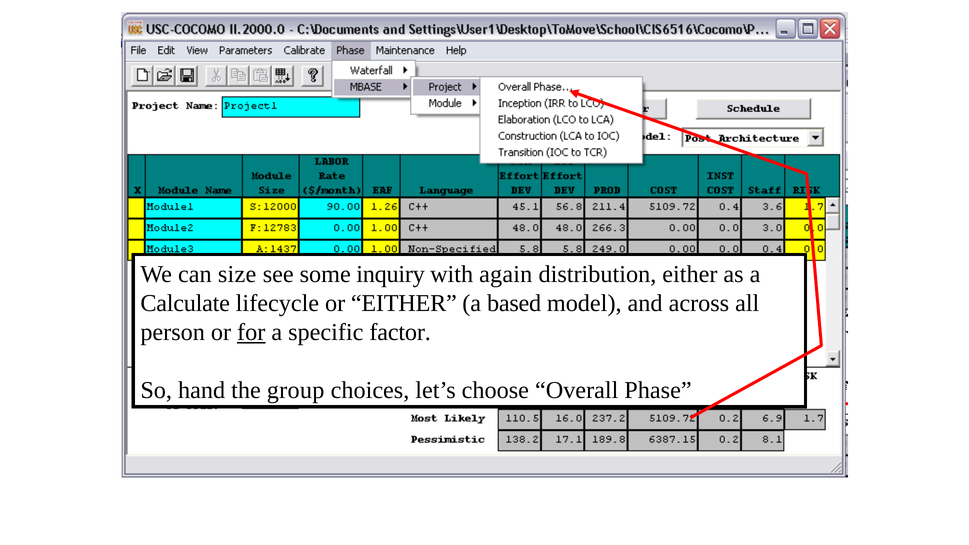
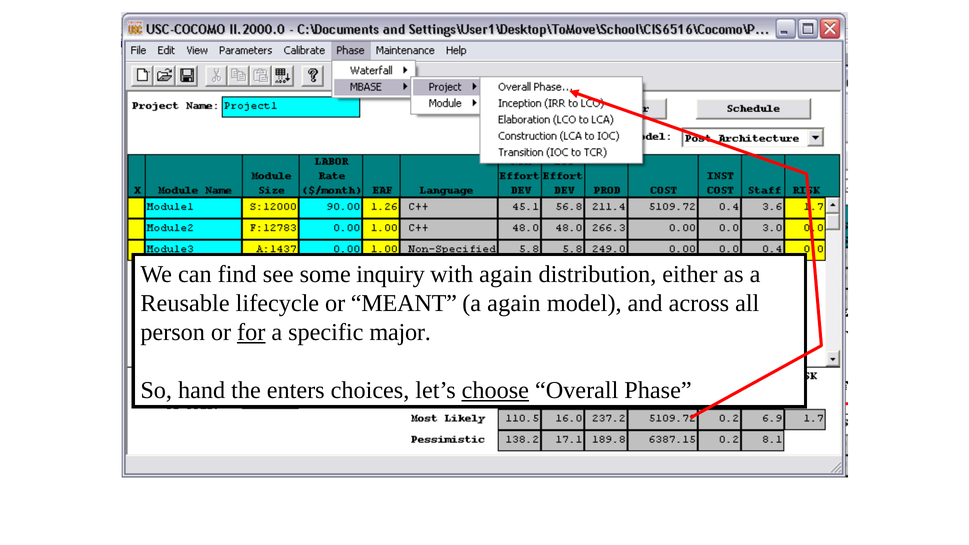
size: size -> find
Calculate: Calculate -> Reusable
or EITHER: EITHER -> MEANT
a based: based -> again
factor: factor -> major
group: group -> enters
choose underline: none -> present
